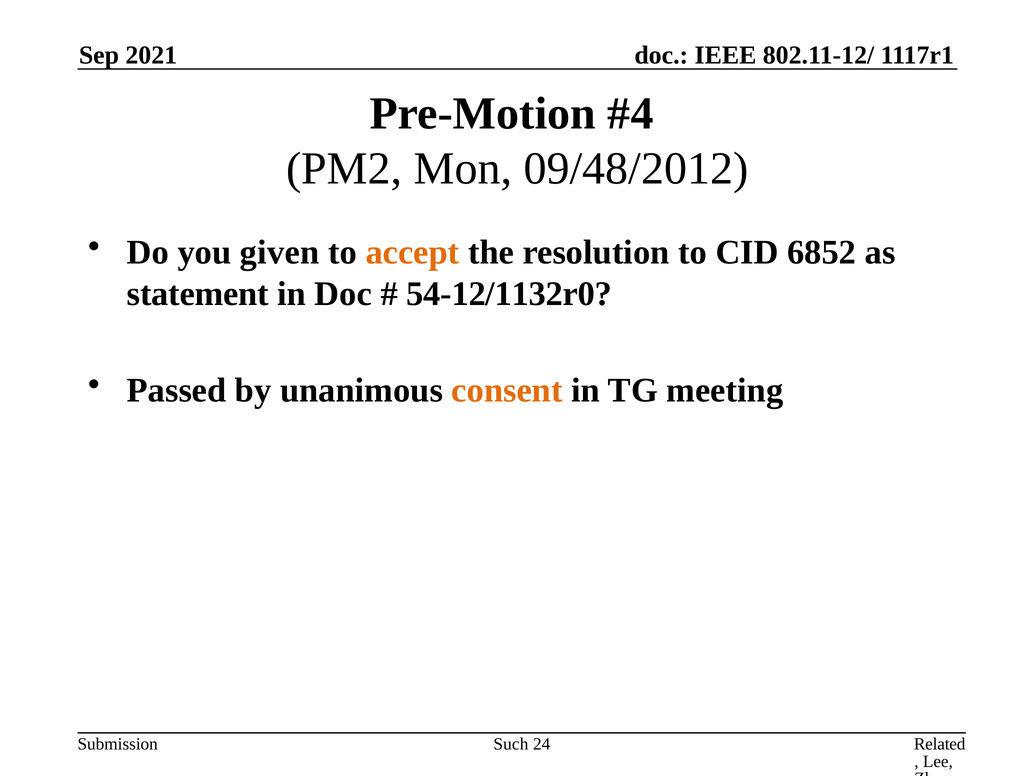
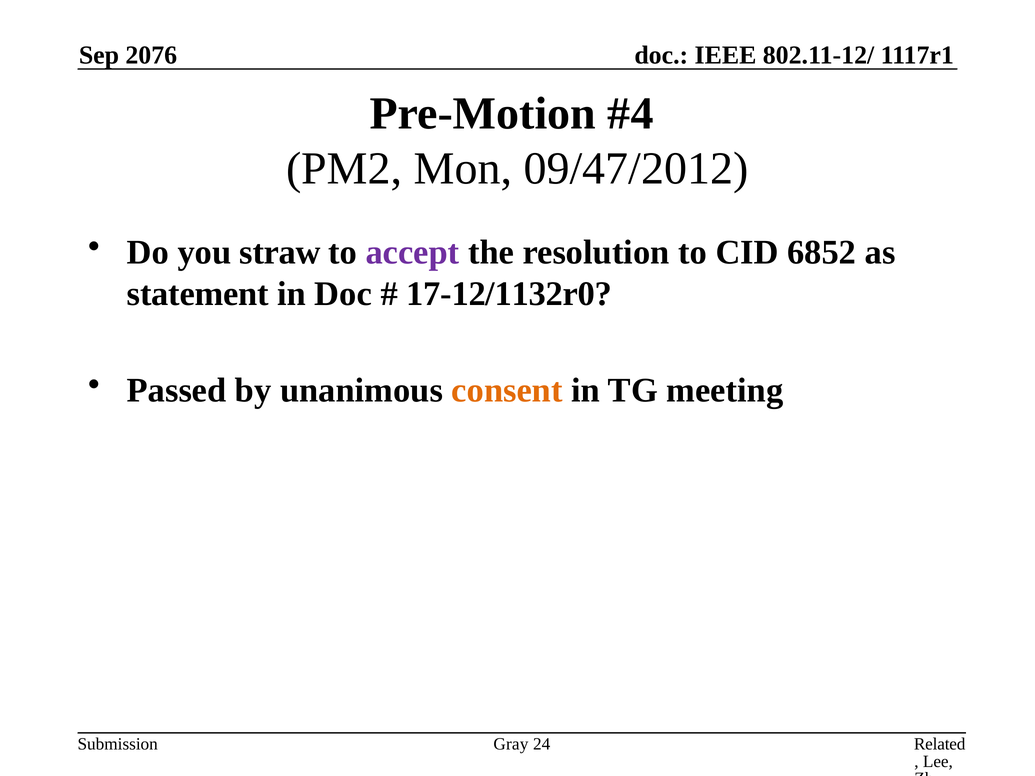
2021: 2021 -> 2076
09/48/2012: 09/48/2012 -> 09/47/2012
given: given -> straw
accept colour: orange -> purple
54-12/1132r0: 54-12/1132r0 -> 17-12/1132r0
Such: Such -> Gray
